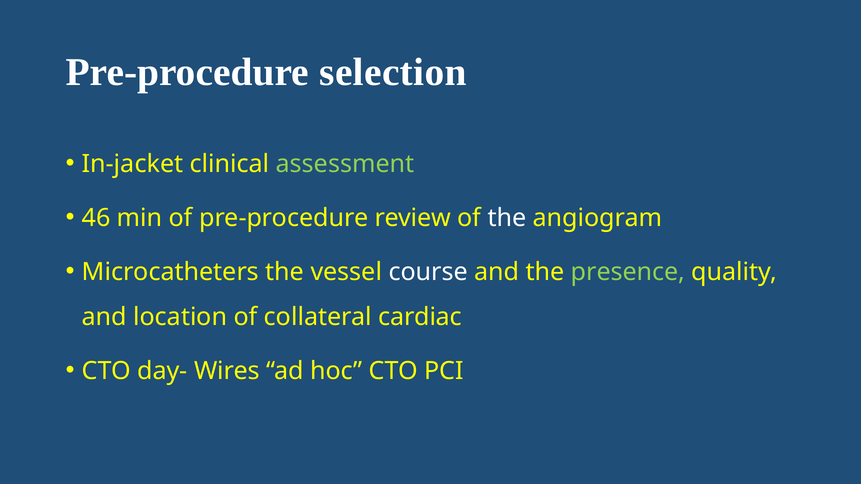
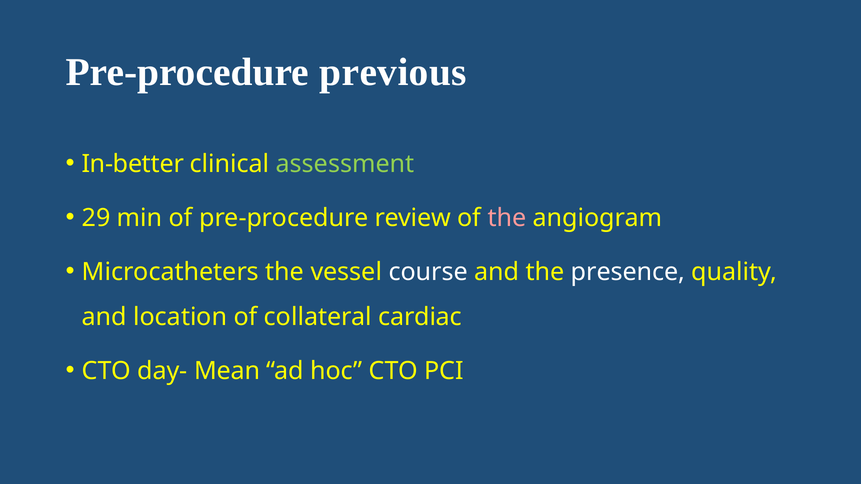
selection: selection -> previous
In-jacket: In-jacket -> In-better
46: 46 -> 29
the at (507, 218) colour: white -> pink
presence colour: light green -> white
Wires: Wires -> Mean
